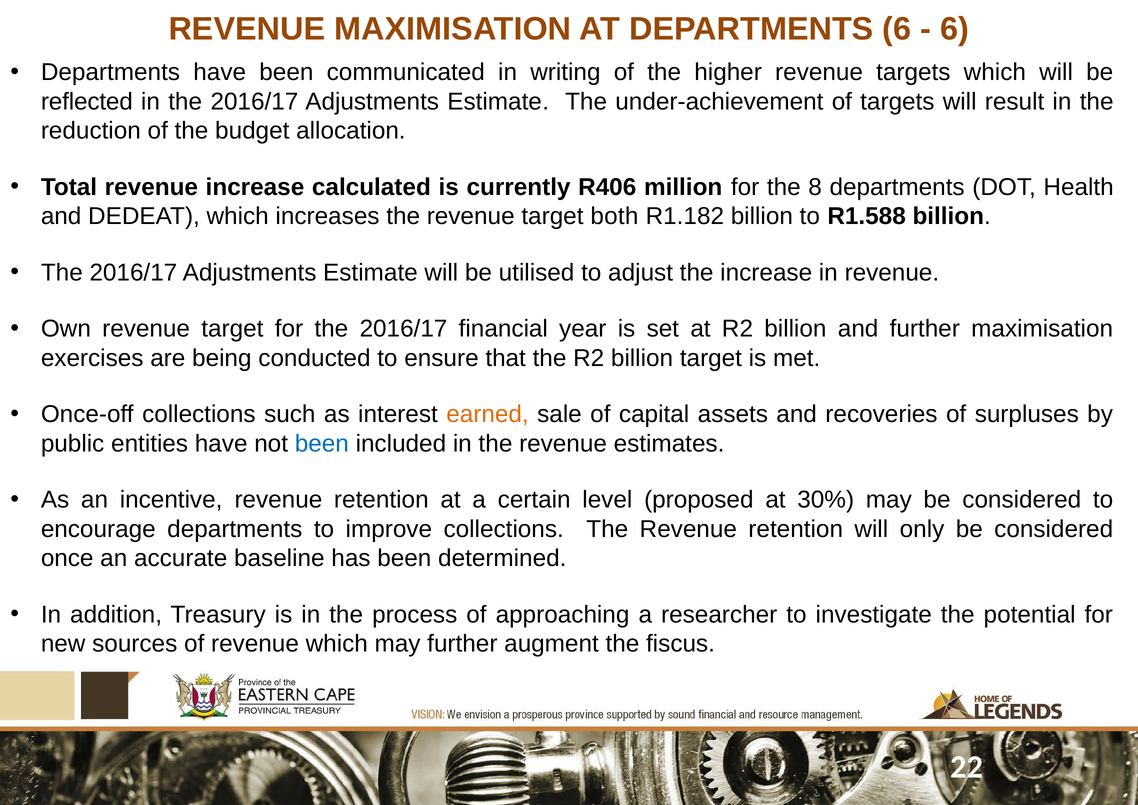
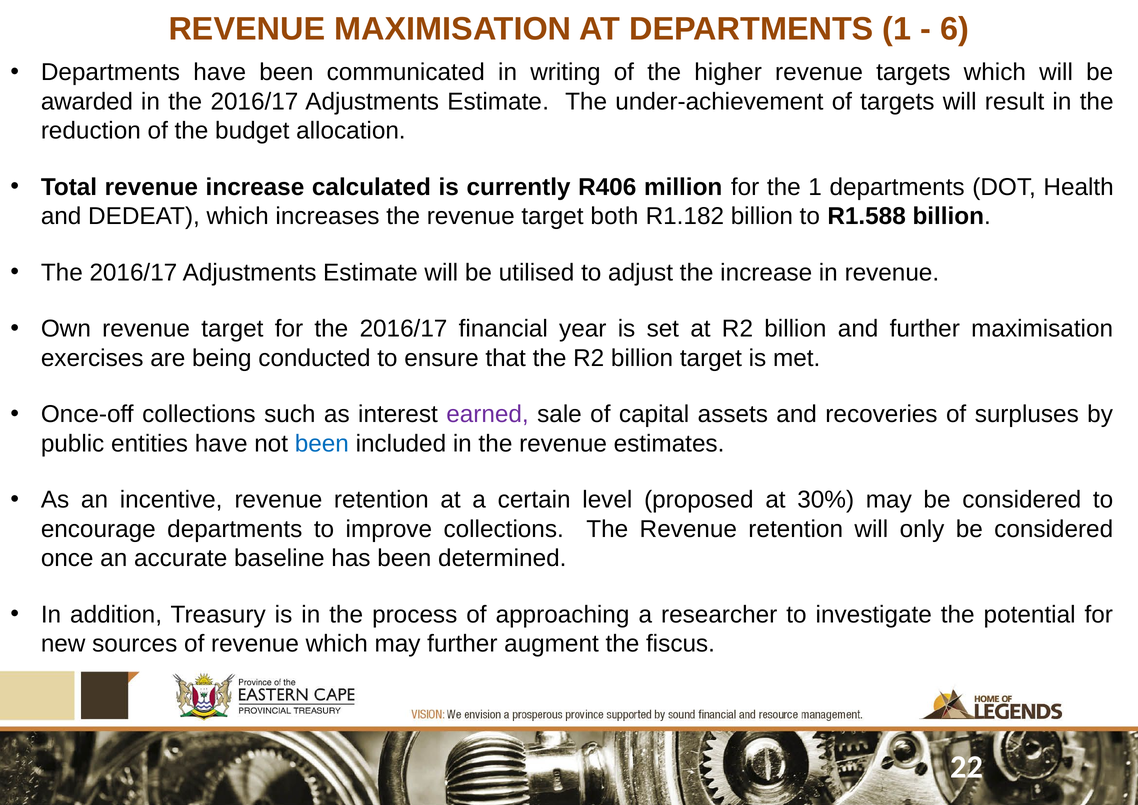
DEPARTMENTS 6: 6 -> 1
reflected: reflected -> awarded
the 8: 8 -> 1
earned colour: orange -> purple
